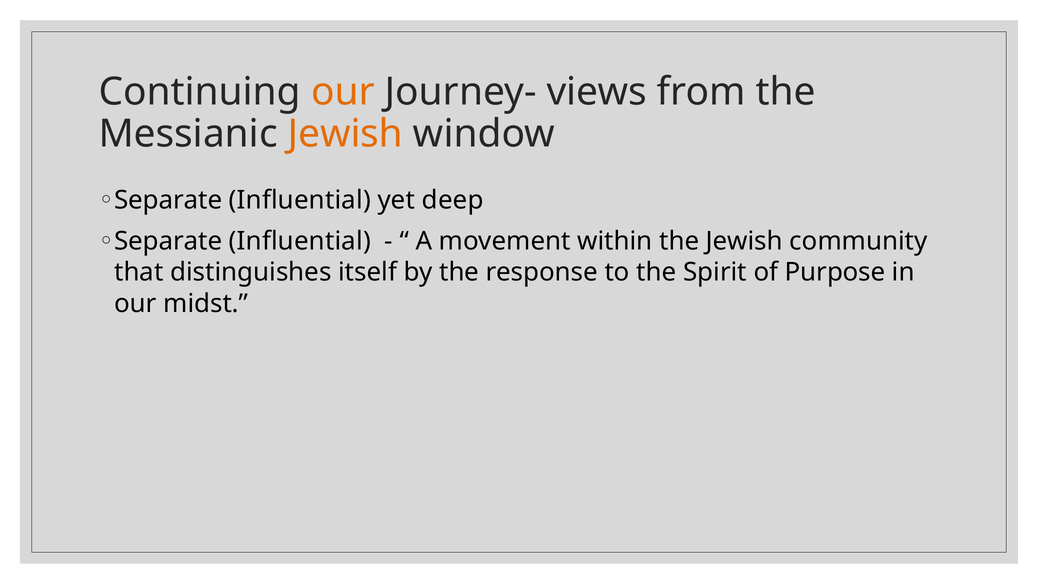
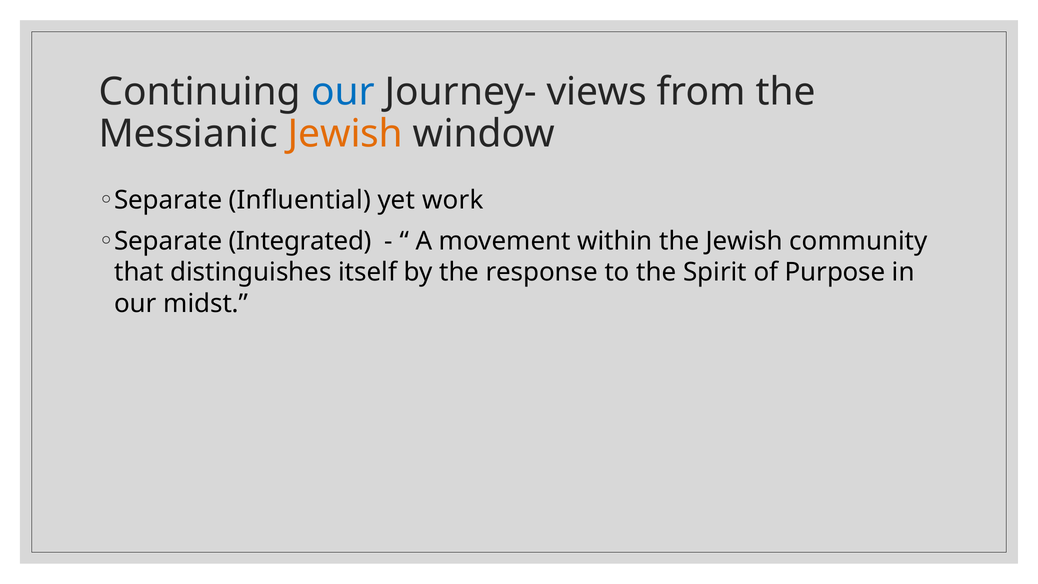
our at (343, 92) colour: orange -> blue
deep: deep -> work
Influential at (300, 241): Influential -> Integrated
